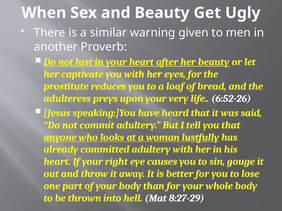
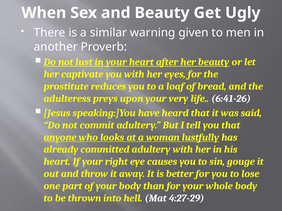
6:52-26: 6:52-26 -> 6:41-26
8:27-29: 8:27-29 -> 4:27-29
